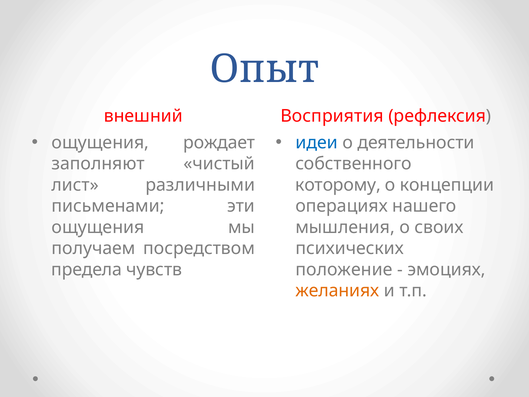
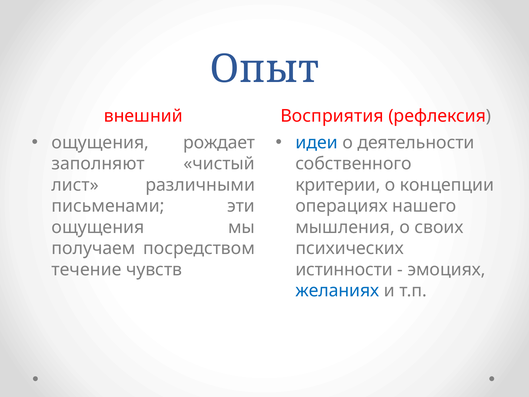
которому: которому -> критерии
предела: предела -> течение
положение: положение -> истинности
желаниях colour: orange -> blue
